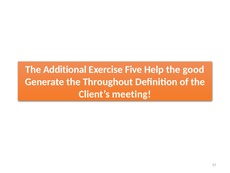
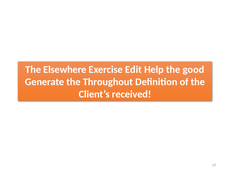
Additional: Additional -> Elsewhere
Five: Five -> Edit
meeting: meeting -> received
